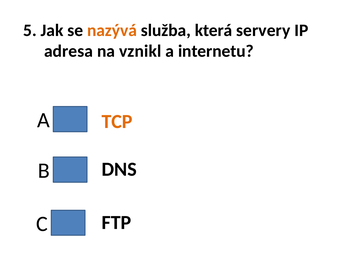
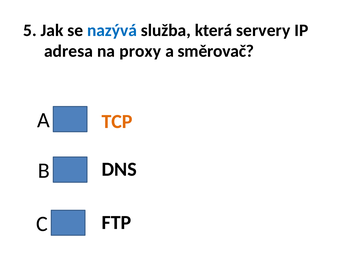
nazývá colour: orange -> blue
vznikl: vznikl -> proxy
internetu: internetu -> směrovač
